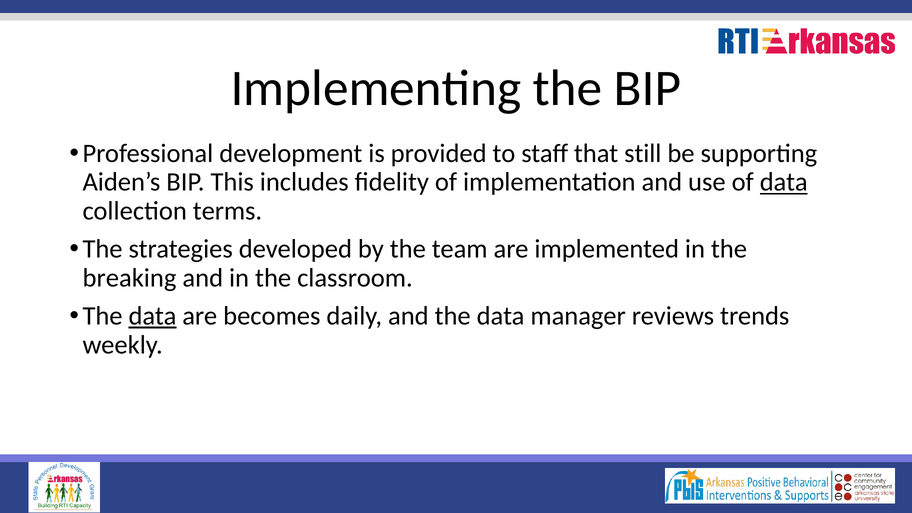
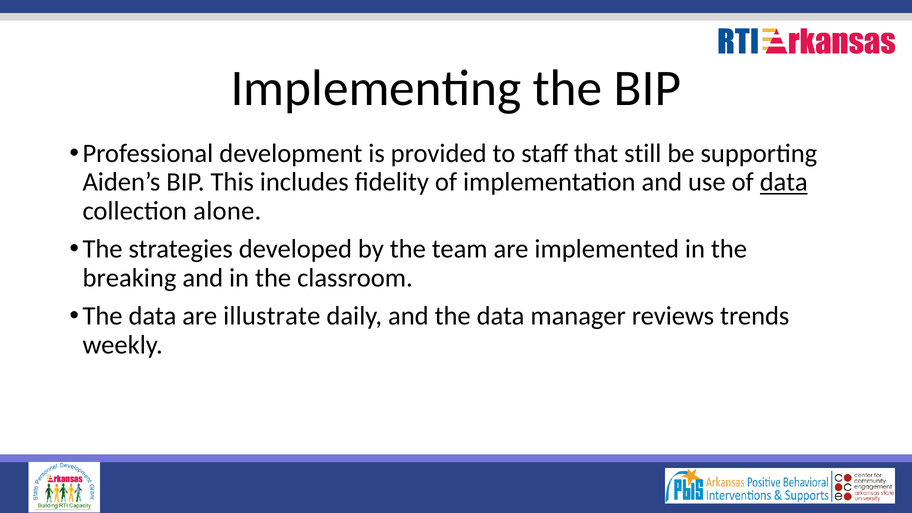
terms: terms -> alone
data at (153, 316) underline: present -> none
becomes: becomes -> illustrate
